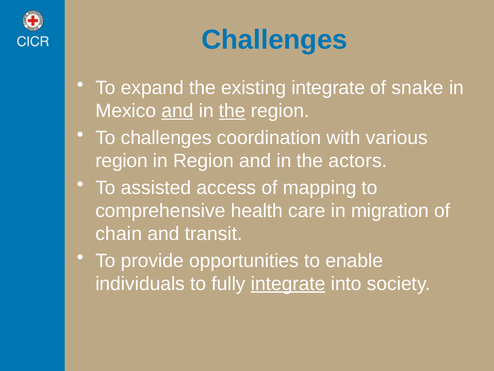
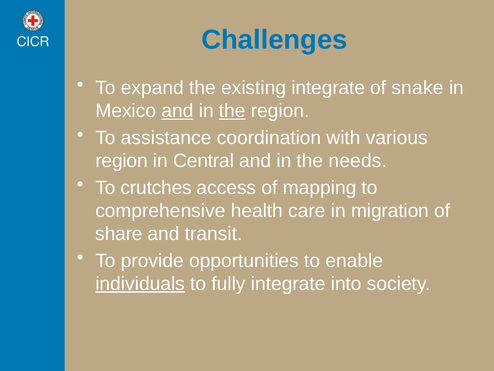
To challenges: challenges -> assistance
in Region: Region -> Central
actors: actors -> needs
assisted: assisted -> crutches
chain: chain -> share
individuals underline: none -> present
integrate at (288, 283) underline: present -> none
